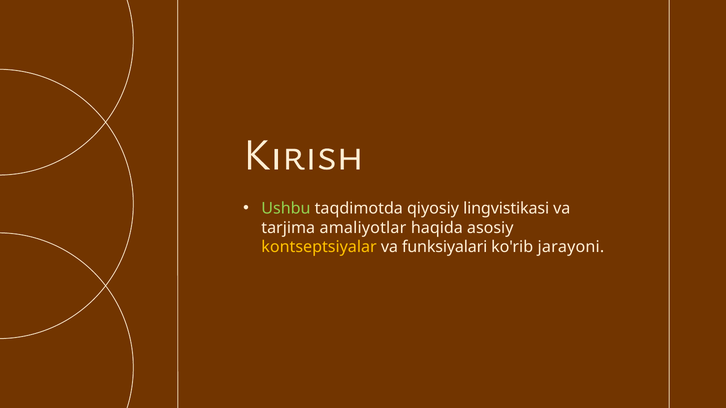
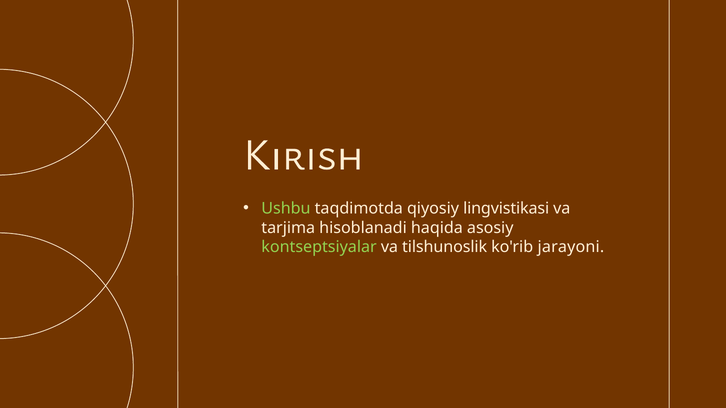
amaliyotlar: amaliyotlar -> hisoblanadi
kontseptsiyalar colour: yellow -> light green
funksiyalari: funksiyalari -> tilshunoslik
